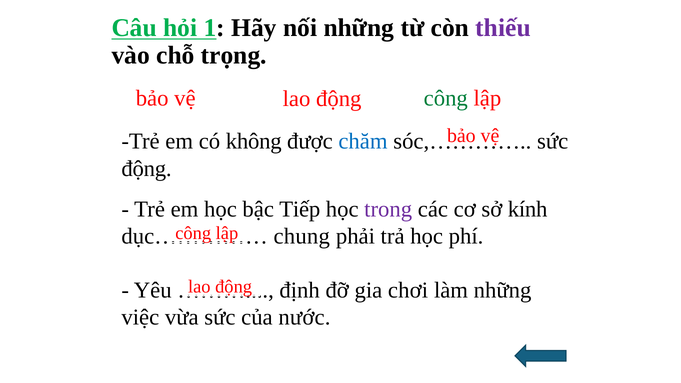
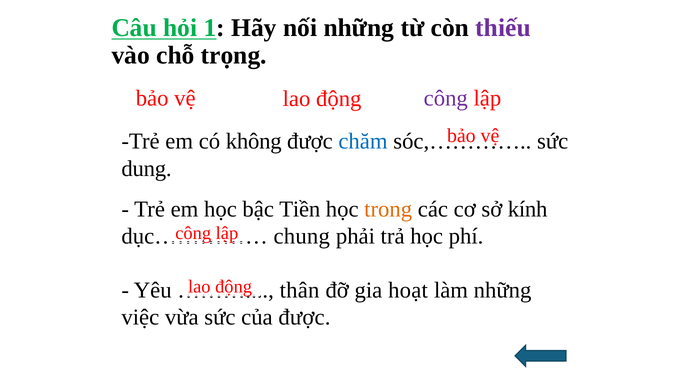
công at (446, 98) colour: green -> purple
động at (146, 169): động -> dung
Tiếp: Tiếp -> Tiền
trong colour: purple -> orange
định: định -> thân
chơi: chơi -> hoạt
của nước: nước -> được
